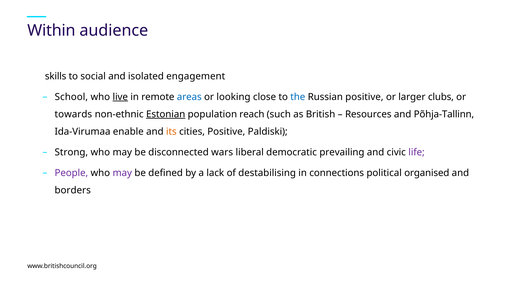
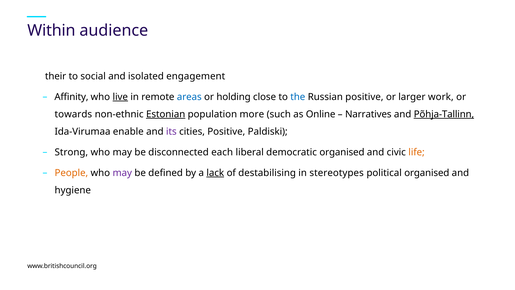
skills: skills -> their
School: School -> Affinity
looking: looking -> holding
clubs: clubs -> work
reach: reach -> more
British: British -> Online
Resources: Resources -> Narratives
Põhja-Tallinn underline: none -> present
its colour: orange -> purple
wars: wars -> each
democratic prevailing: prevailing -> organised
life colour: purple -> orange
People colour: purple -> orange
lack underline: none -> present
connections: connections -> stereotypes
borders: borders -> hygiene
